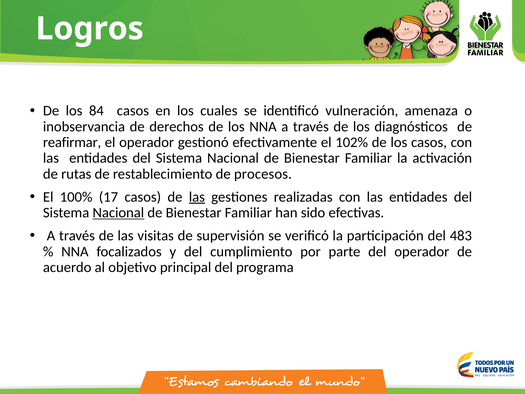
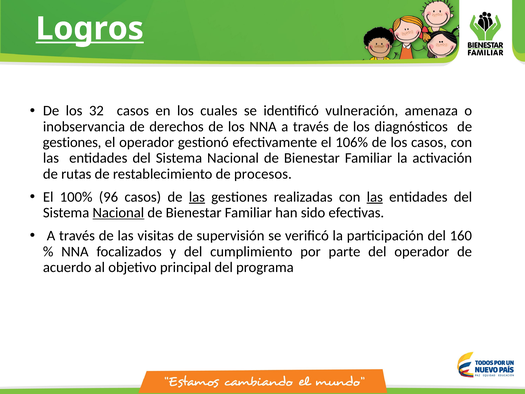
Logros underline: none -> present
84: 84 -> 32
reafirmar at (72, 142): reafirmar -> gestiones
102%: 102% -> 106%
17: 17 -> 96
las at (375, 197) underline: none -> present
483: 483 -> 160
